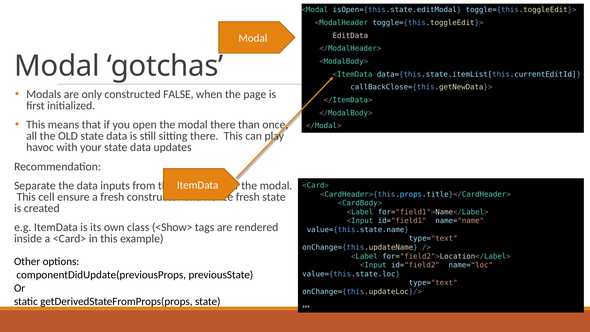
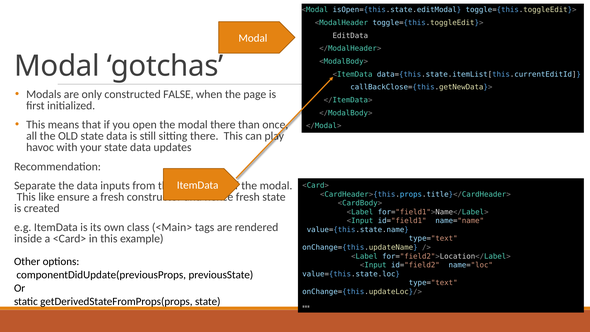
cell: cell -> like
<Show>: <Show> -> <Main>
